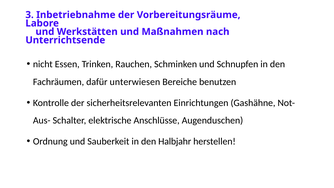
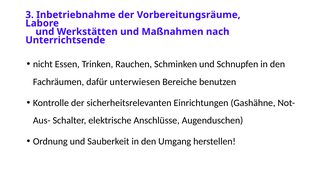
Halbjahr: Halbjahr -> Umgang
